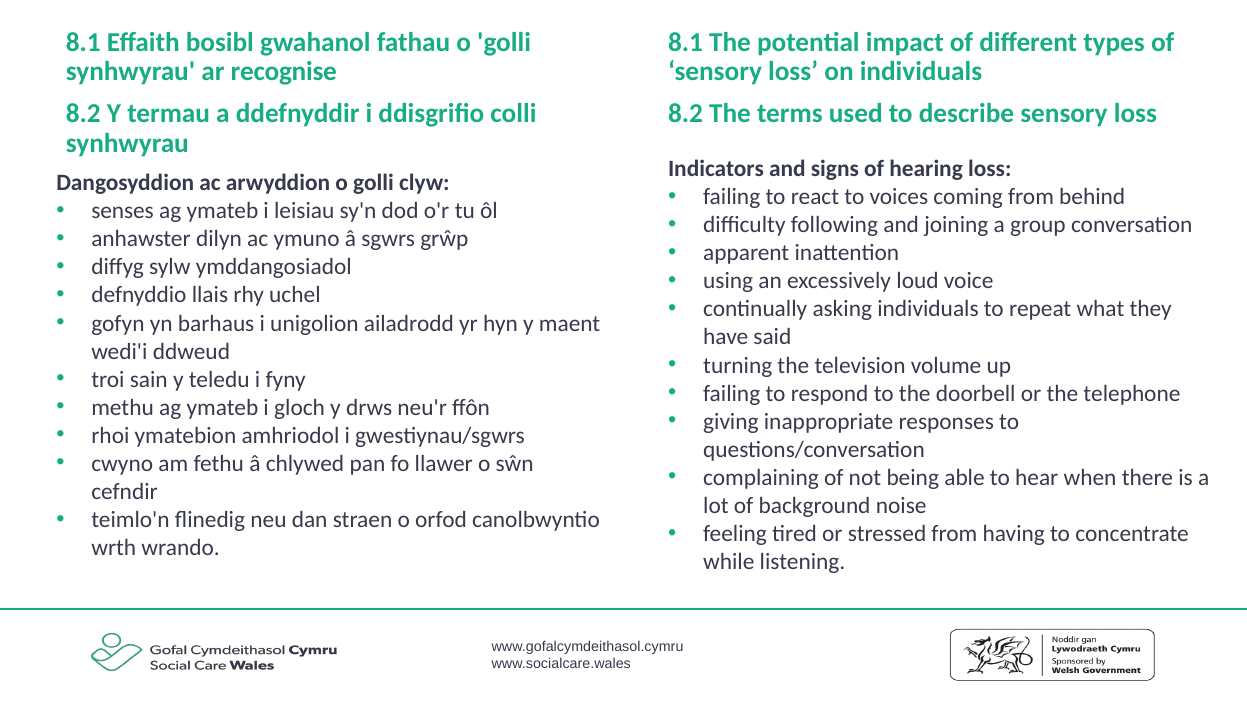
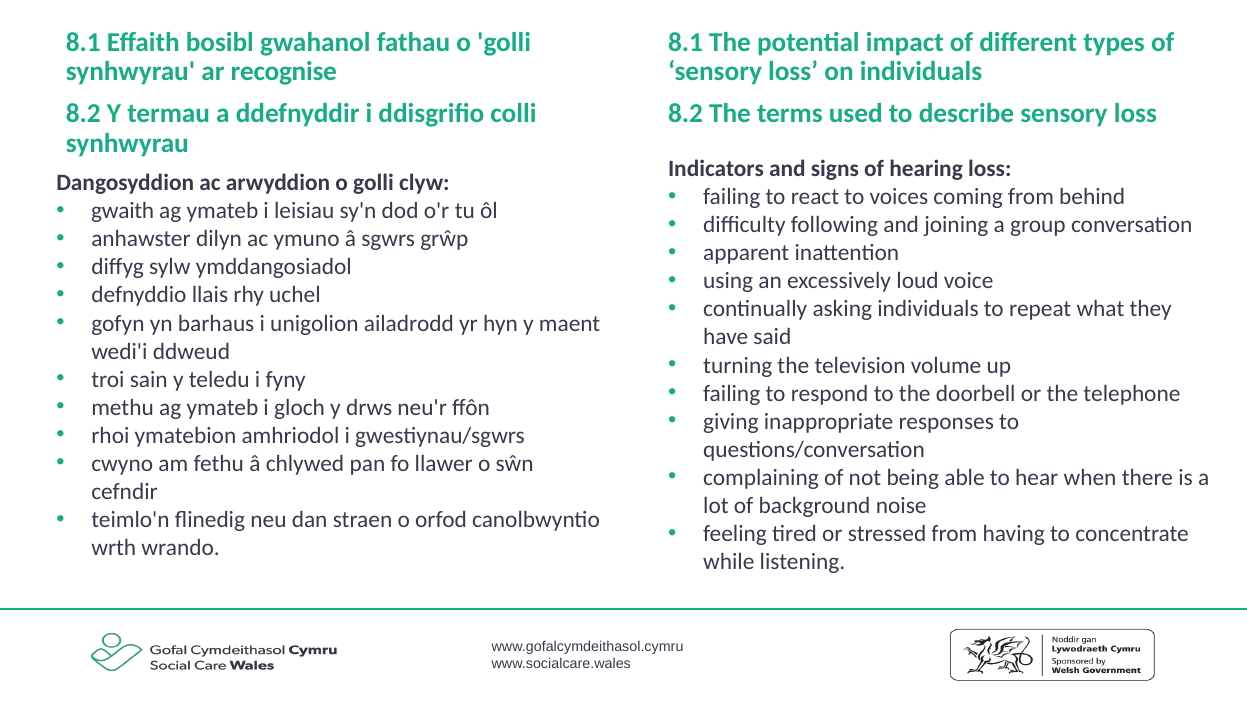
senses: senses -> gwaith
